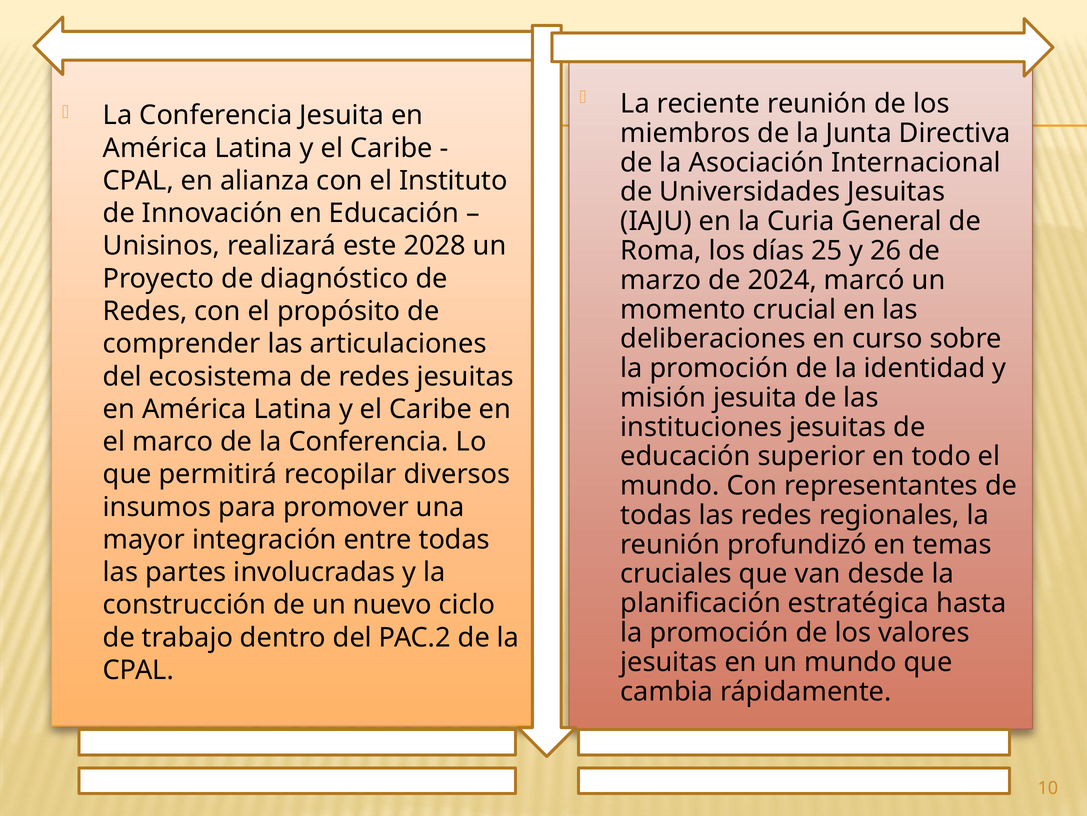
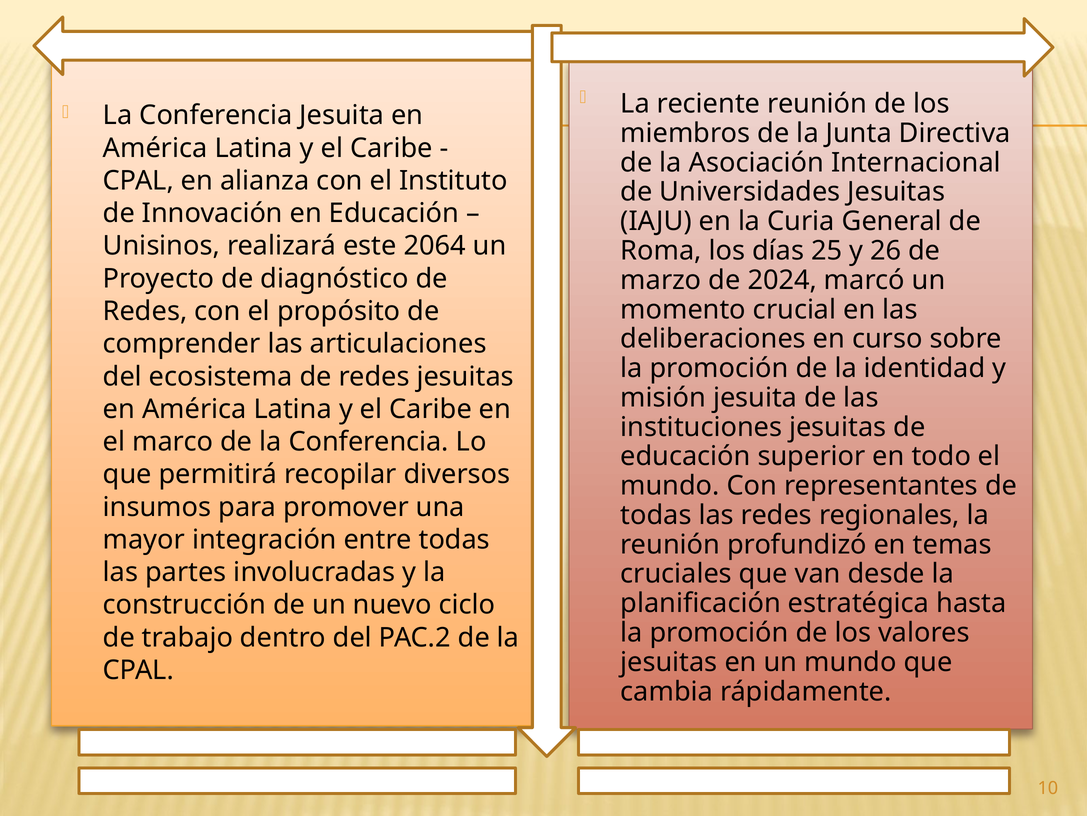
2028: 2028 -> 2064
